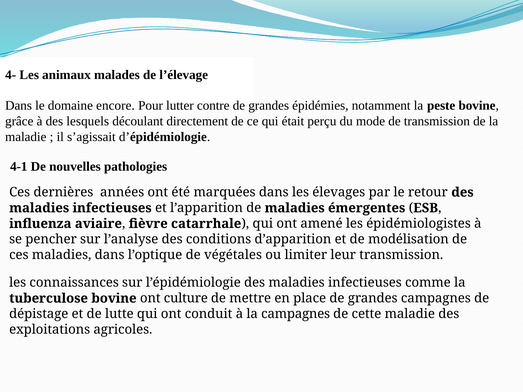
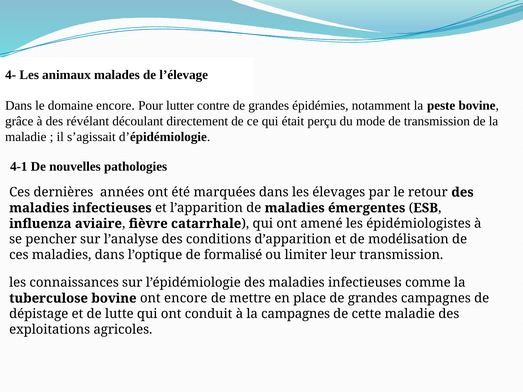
lesquels: lesquels -> révélant
végétales: végétales -> formalisé
ont culture: culture -> encore
